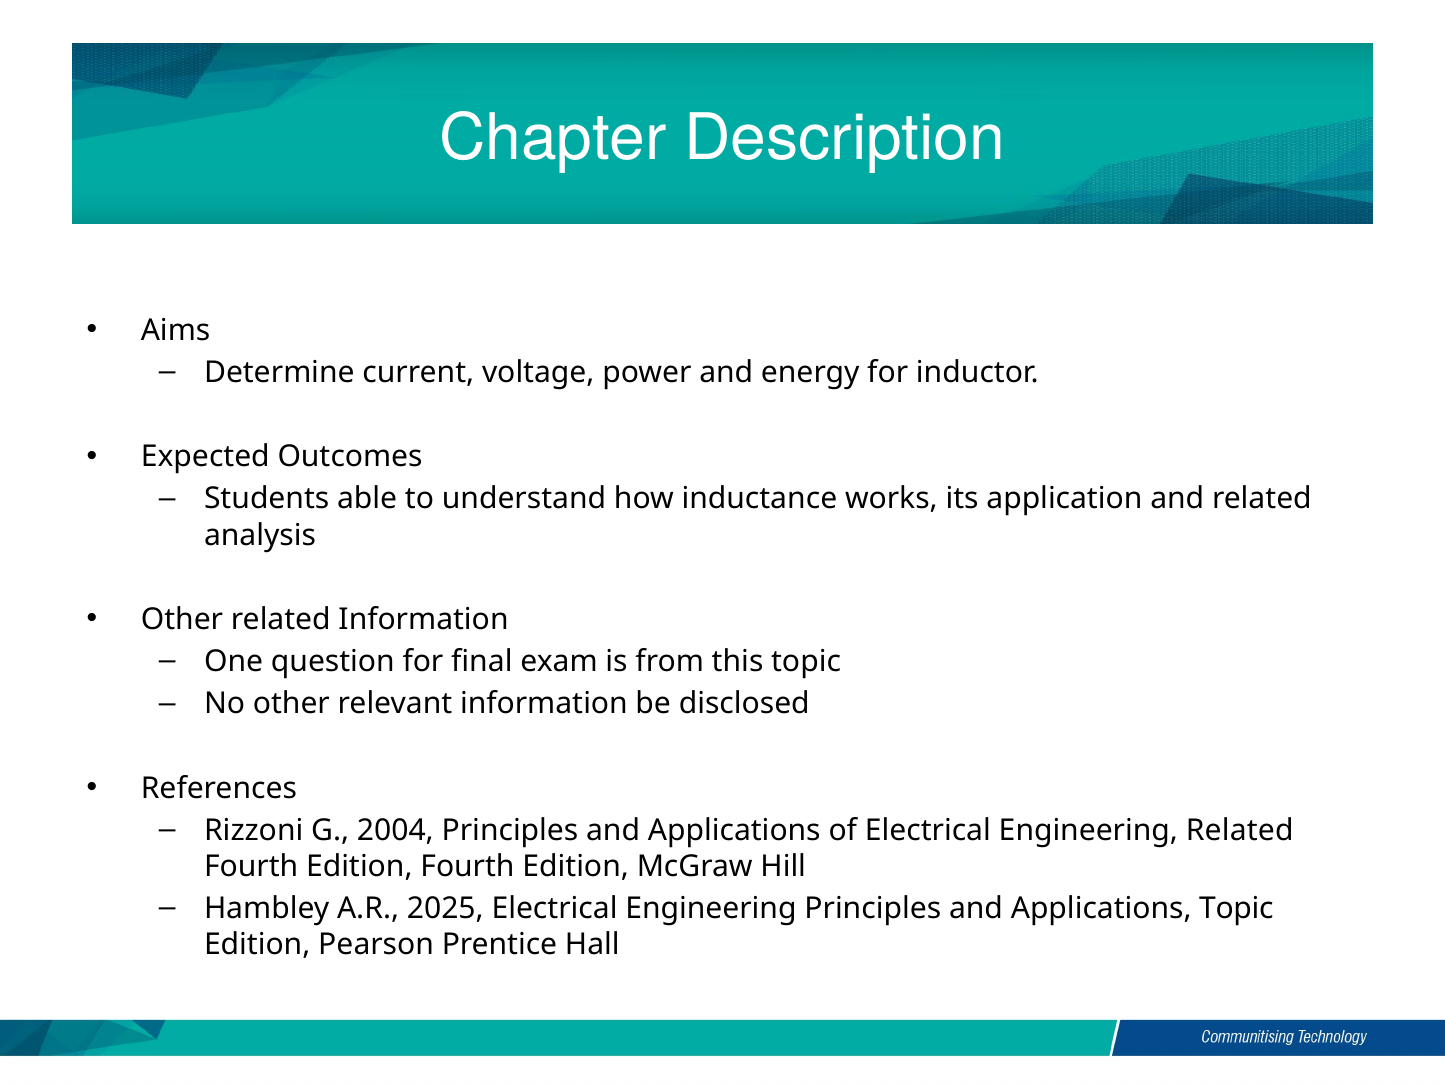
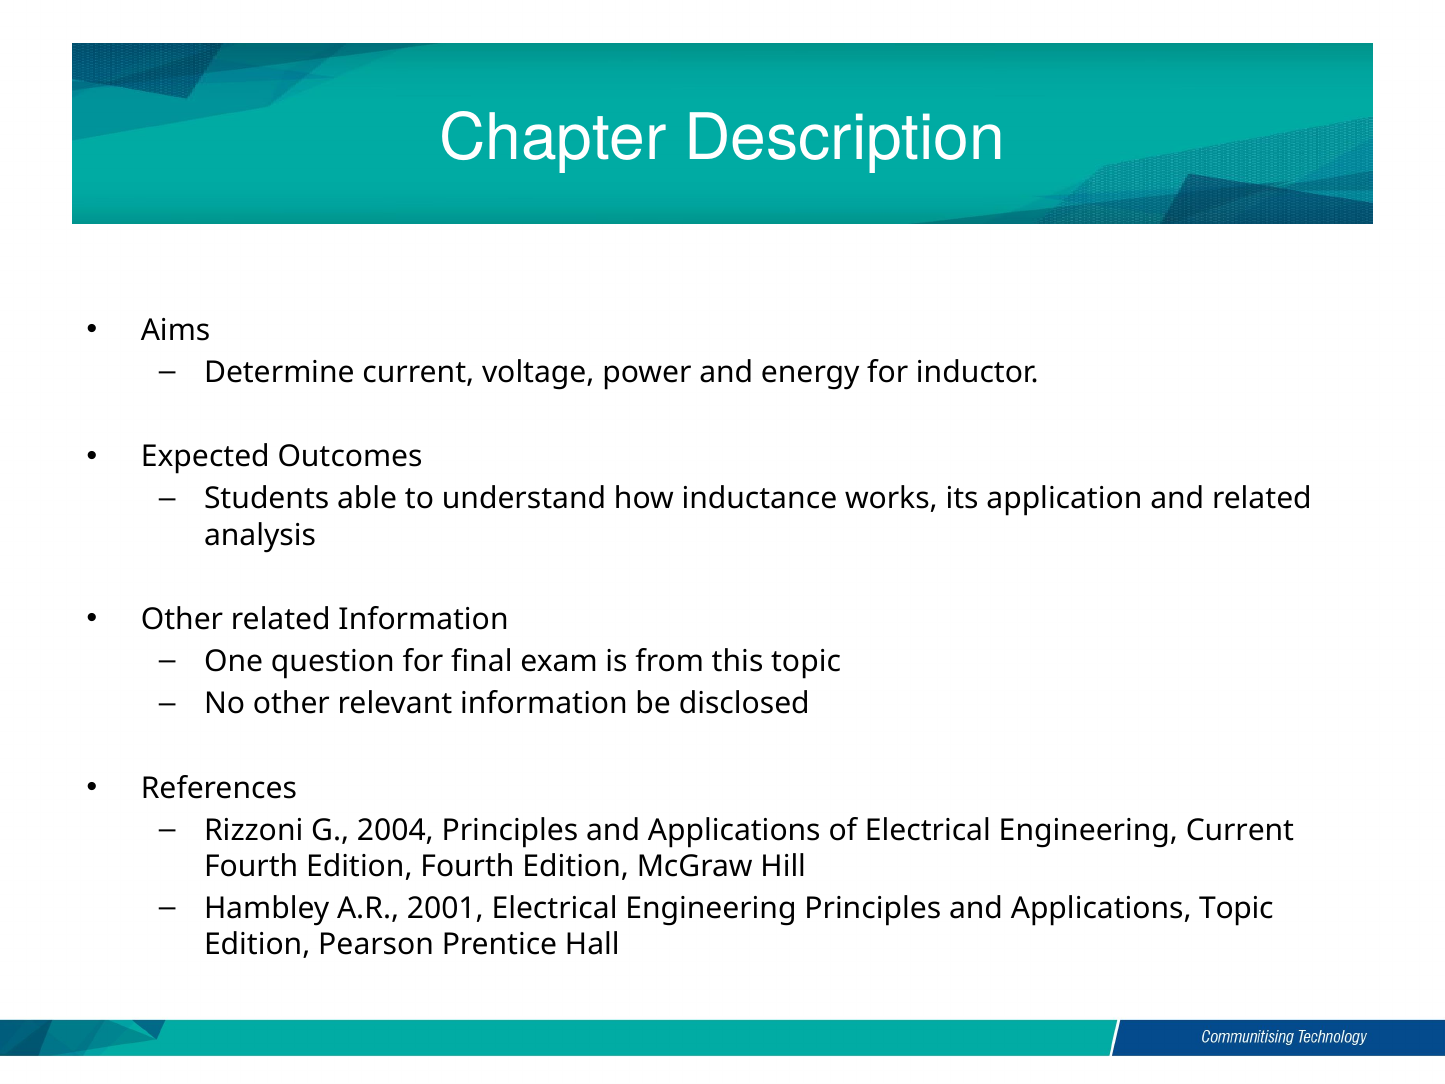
Engineering Related: Related -> Current
2025: 2025 -> 2001
